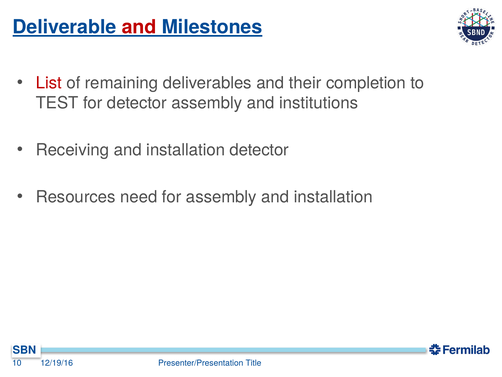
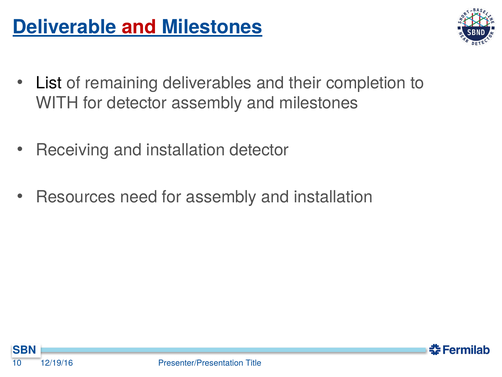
List colour: red -> black
TEST: TEST -> WITH
assembly and institutions: institutions -> milestones
